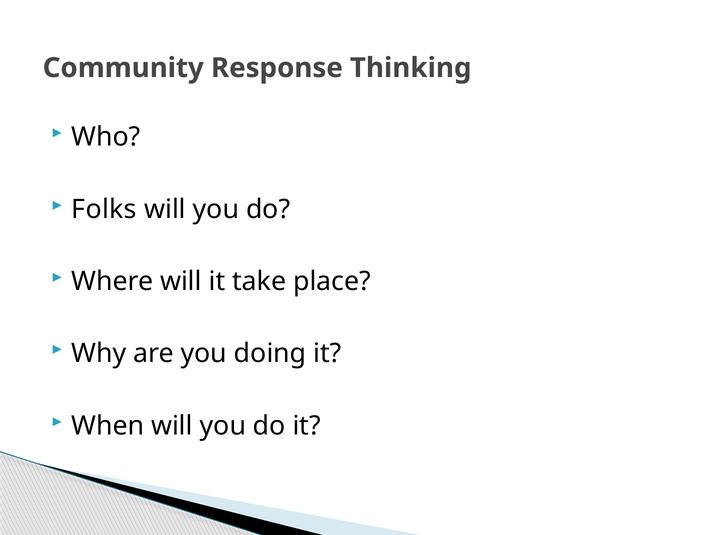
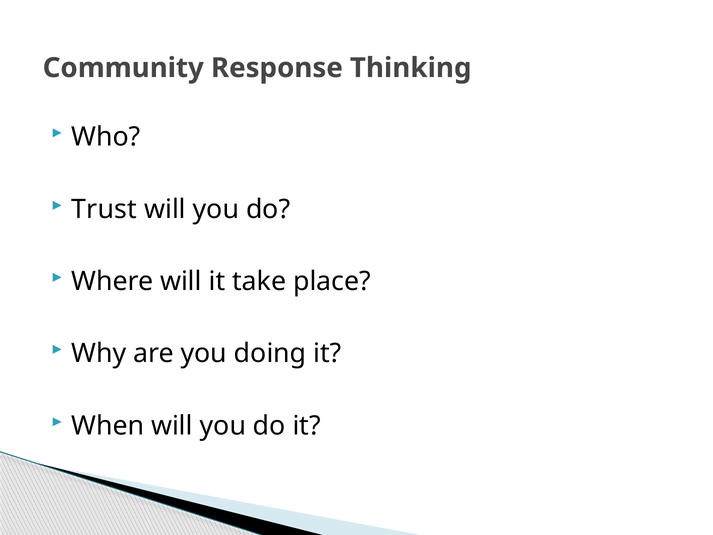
Folks: Folks -> Trust
